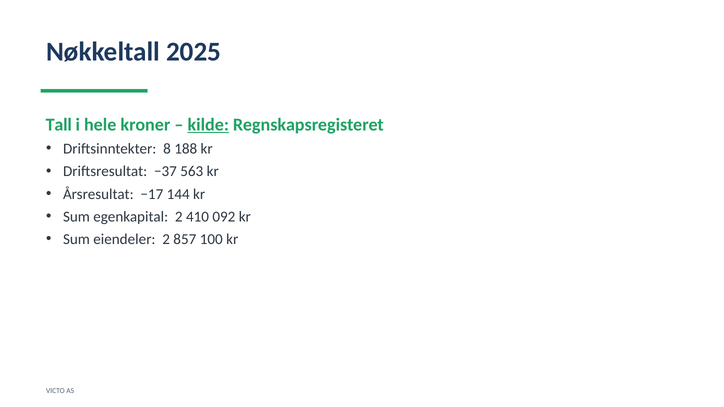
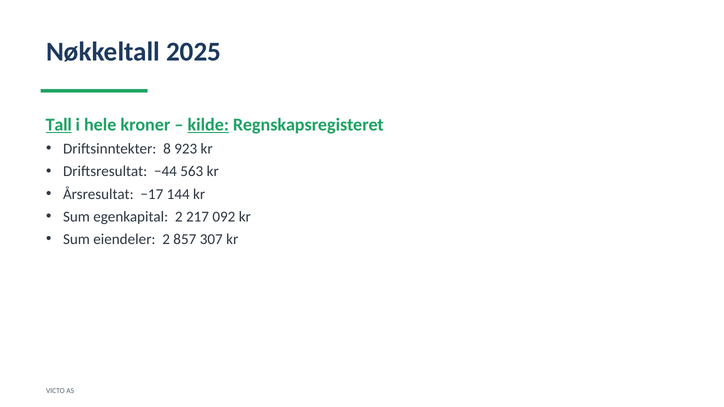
Tall underline: none -> present
188: 188 -> 923
−37: −37 -> −44
410: 410 -> 217
100: 100 -> 307
